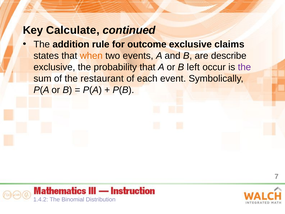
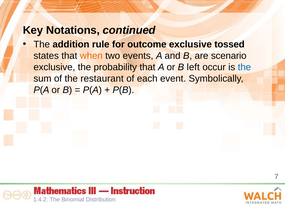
Calculate: Calculate -> Notations
claims: claims -> tossed
describe: describe -> scenario
the at (244, 67) colour: purple -> blue
